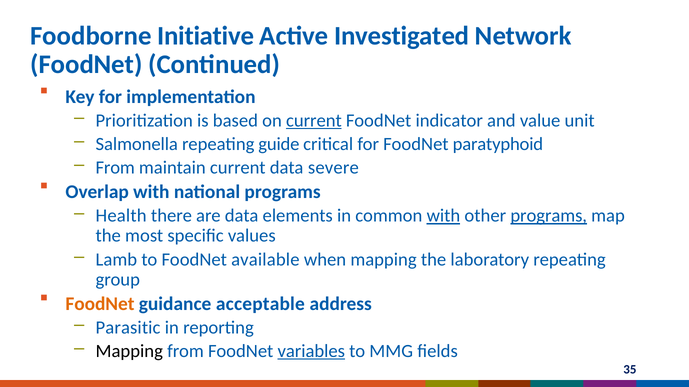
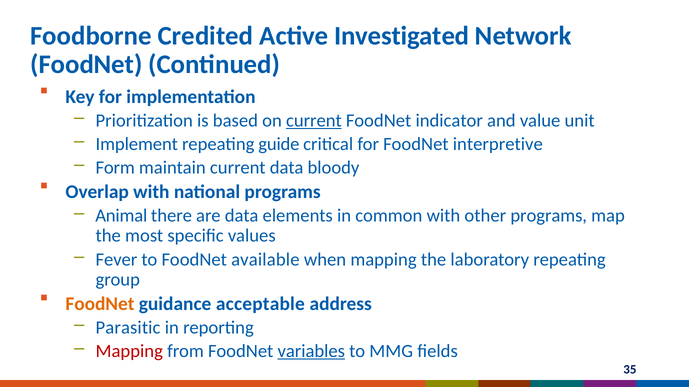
Initiative: Initiative -> Credited
Salmonella: Salmonella -> Implement
paratyphoid: paratyphoid -> interpretive
From at (115, 168): From -> Form
severe: severe -> bloody
Health: Health -> Animal
with at (443, 216) underline: present -> none
programs at (549, 216) underline: present -> none
Lamb: Lamb -> Fever
Mapping at (129, 352) colour: black -> red
